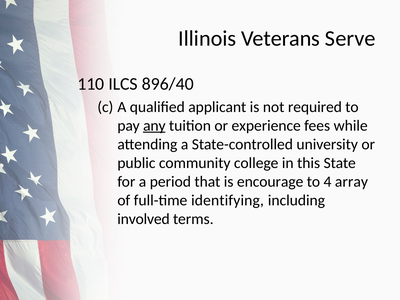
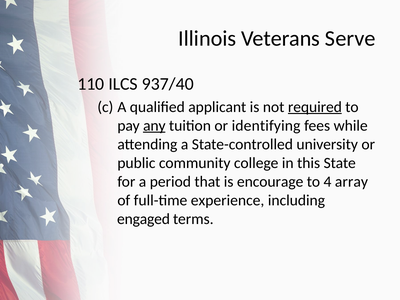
896/40: 896/40 -> 937/40
required underline: none -> present
experience: experience -> identifying
identifying: identifying -> experience
involved: involved -> engaged
